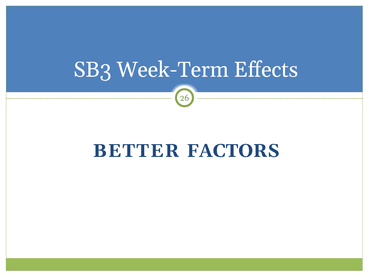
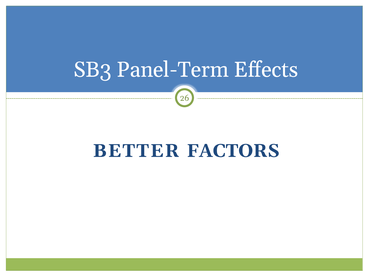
Week-Term: Week-Term -> Panel-Term
